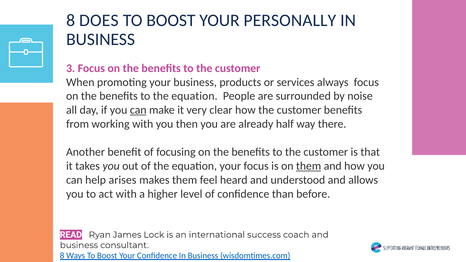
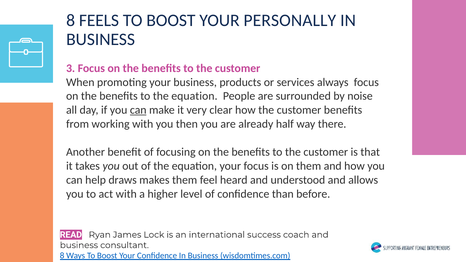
DOES: DOES -> FEELS
them at (309, 166) underline: present -> none
arises: arises -> draws
